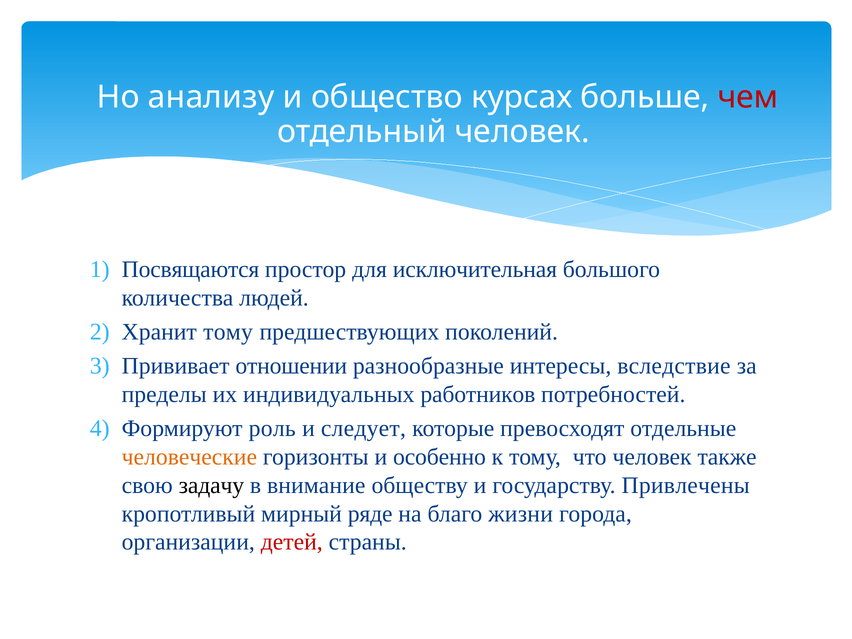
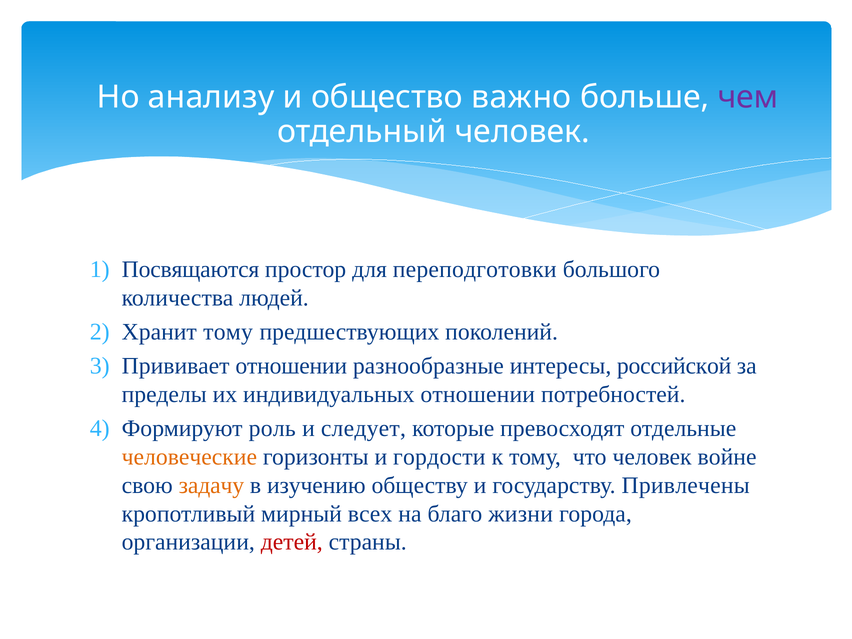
курсах: курсах -> важно
чем colour: red -> purple
исключительная: исключительная -> переподготовки
вследствие: вследствие -> российской
индивидуальных работников: работников -> отношении
особенно: особенно -> гордости
также: также -> войне
задачу colour: black -> orange
внимание: внимание -> изучению
ряде: ряде -> всех
